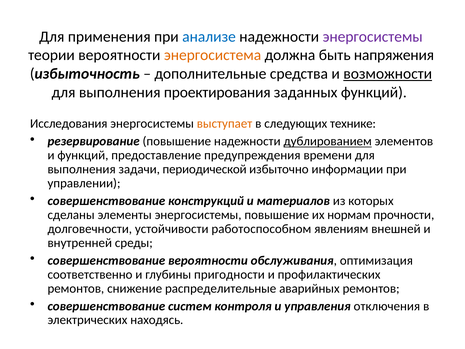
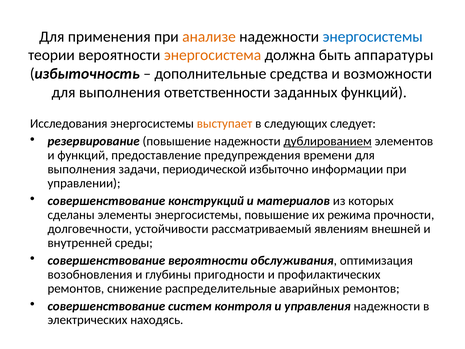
анализе colour: blue -> orange
энергосистемы at (373, 37) colour: purple -> blue
напряжения: напряжения -> аппаратуры
возможности underline: present -> none
проектирования: проектирования -> ответственности
технике: технике -> следует
нормам: нормам -> режима
работоспособном: работоспособном -> рассматриваемый
соответственно: соответственно -> возобновления
управления отключения: отключения -> надежности
